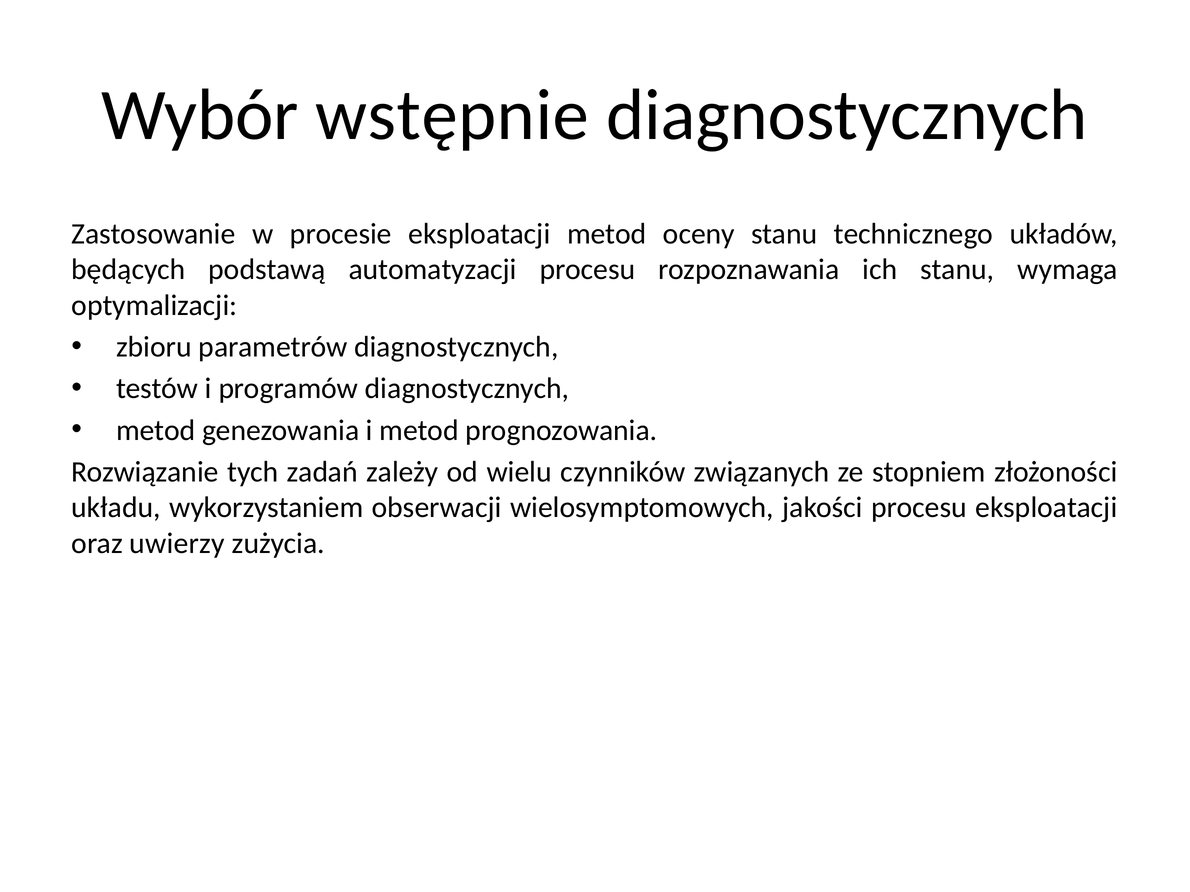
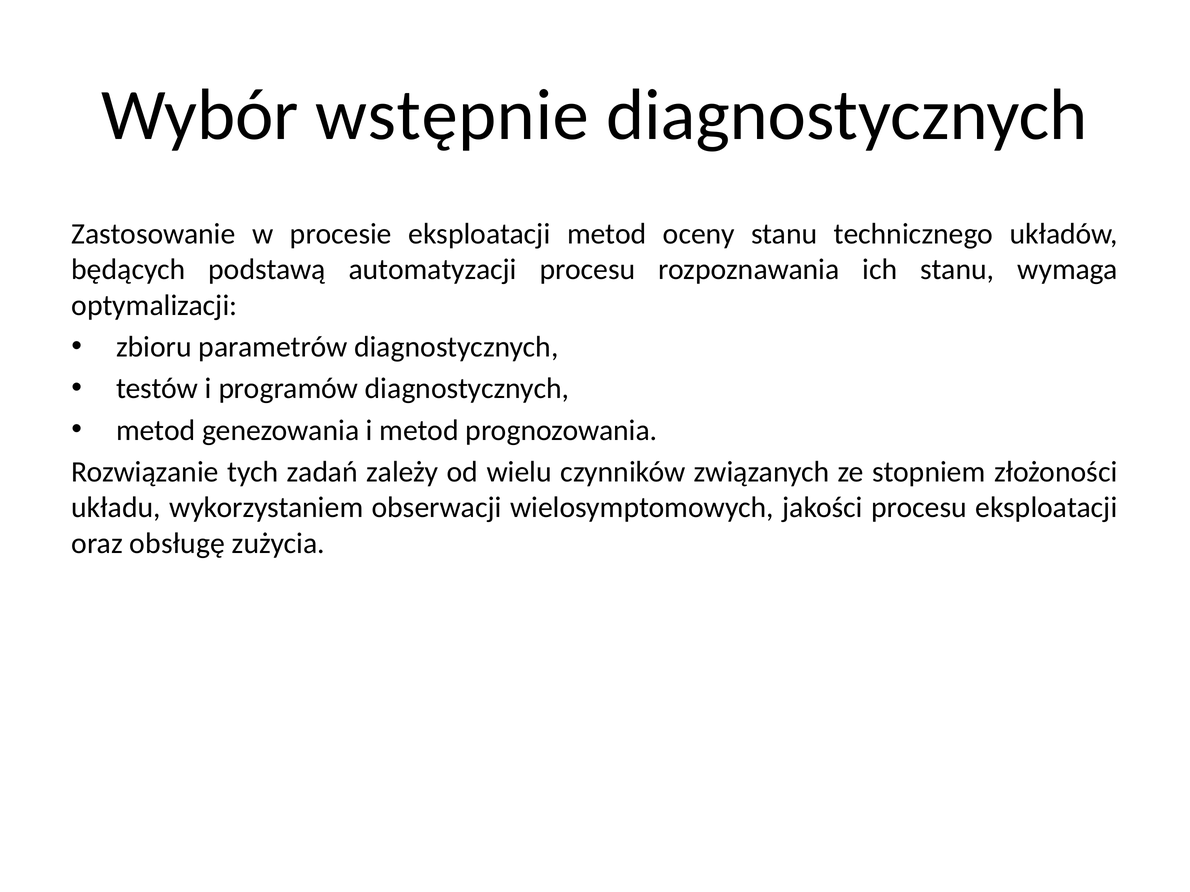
uwierzy: uwierzy -> obsługę
